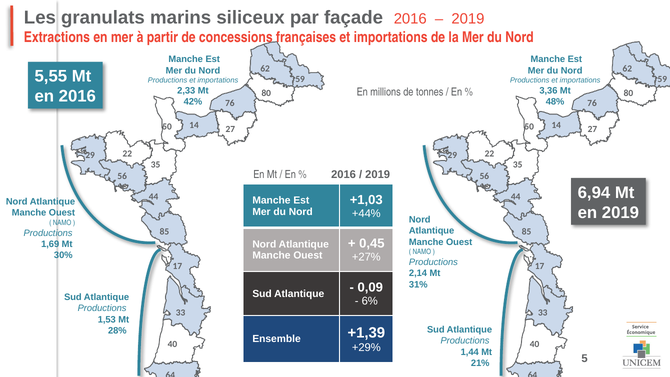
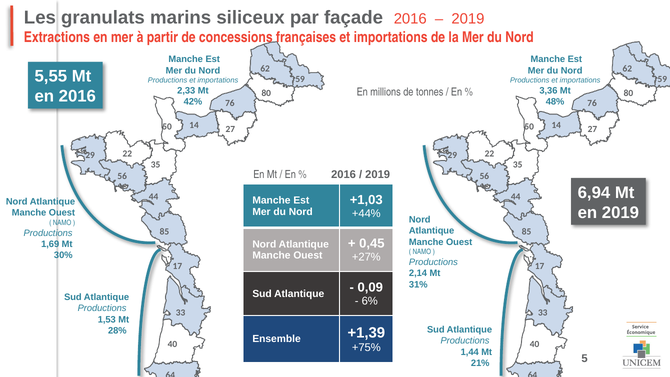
+29%: +29% -> +75%
